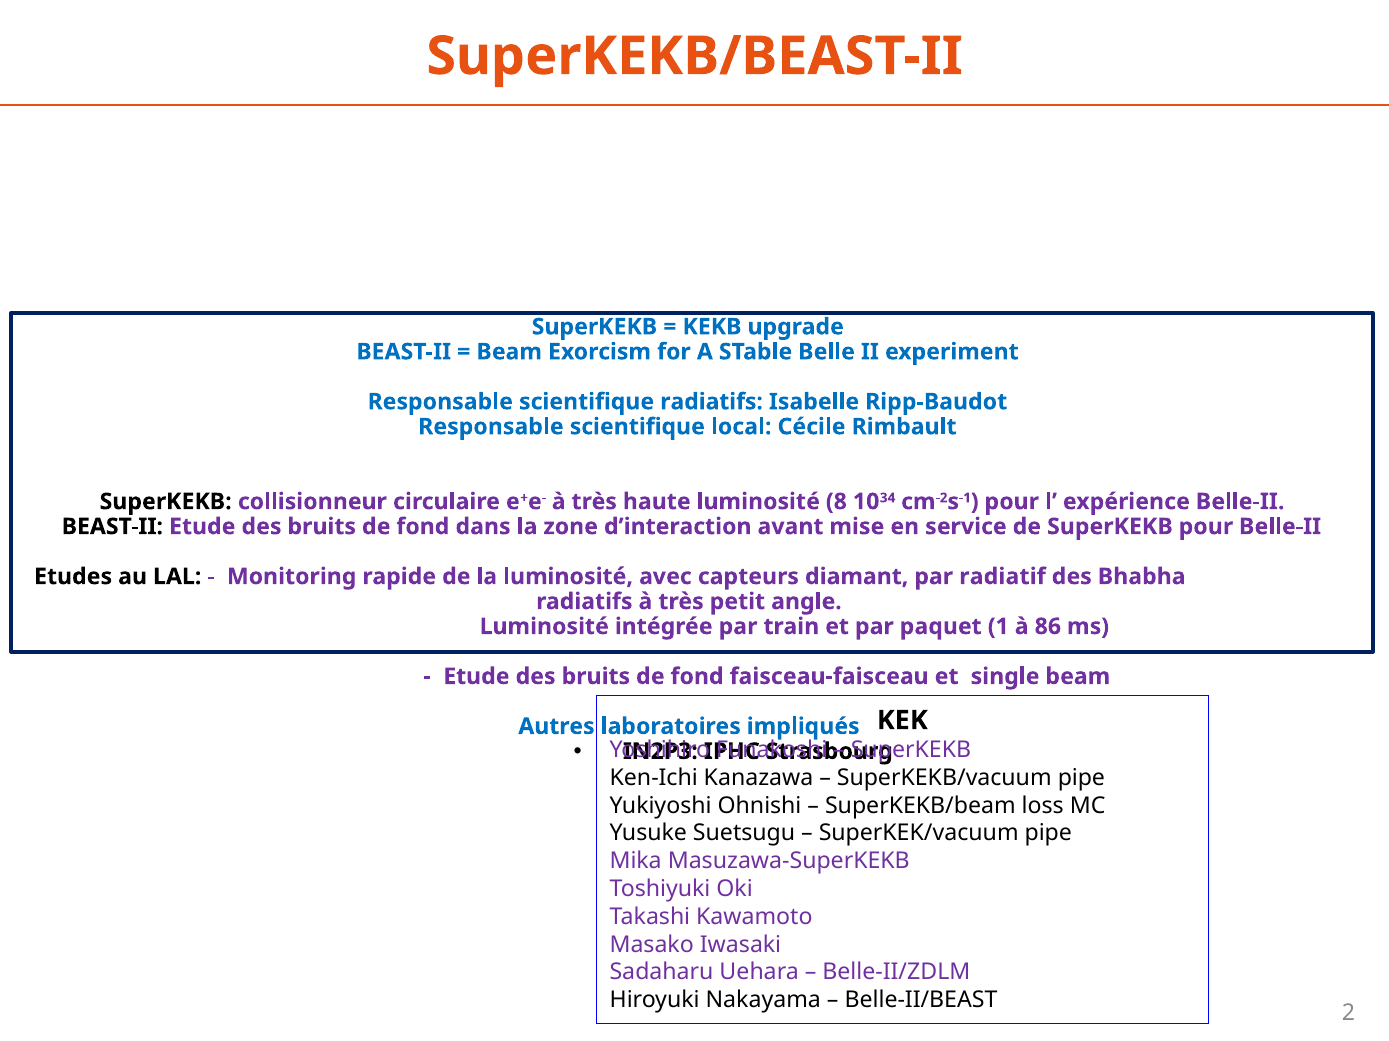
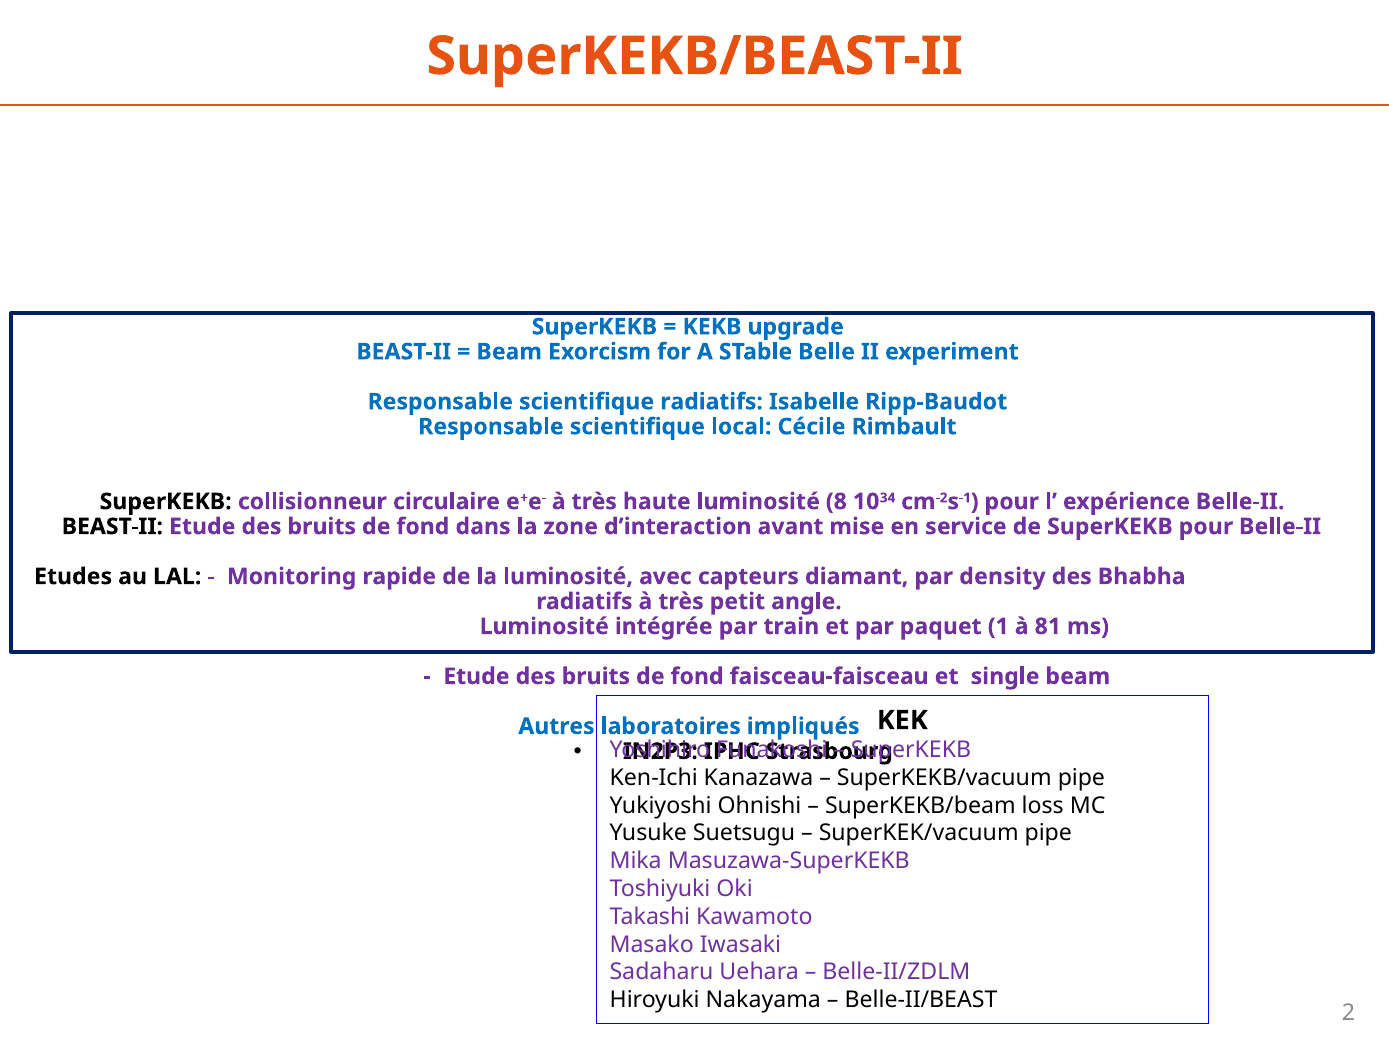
radiatif: radiatif -> density
86: 86 -> 81
